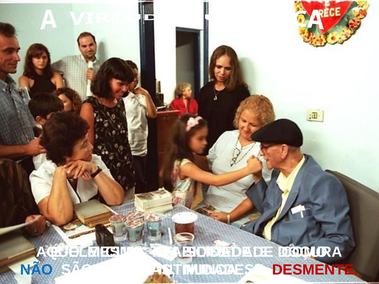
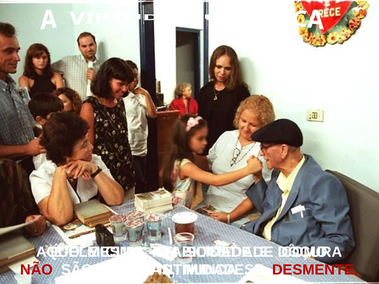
NÃO colour: blue -> red
